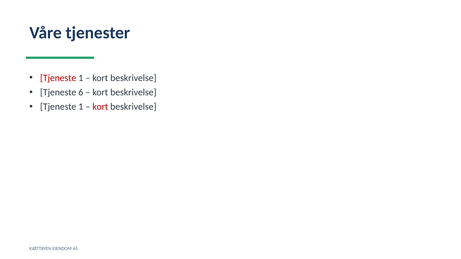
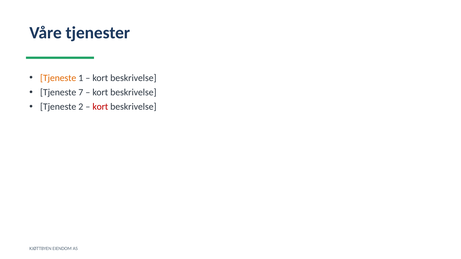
Tjeneste at (58, 78) colour: red -> orange
6: 6 -> 7
1 at (81, 107): 1 -> 2
